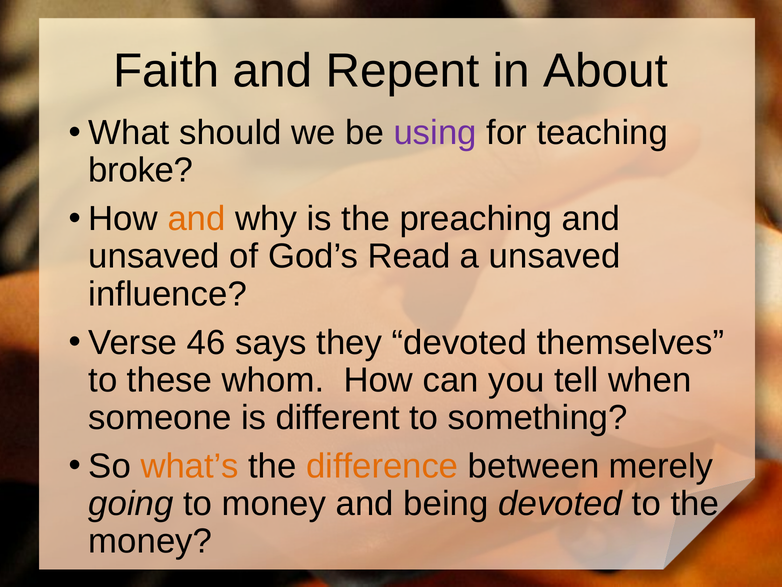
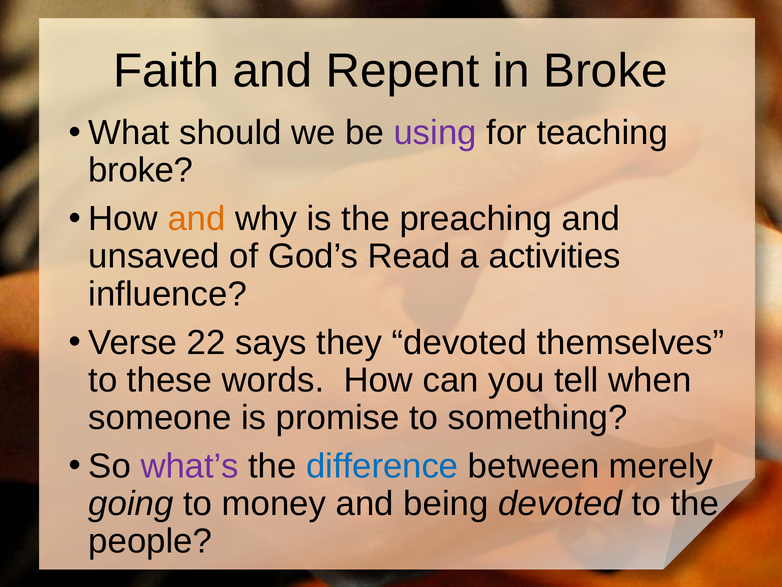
in About: About -> Broke
a unsaved: unsaved -> activities
46: 46 -> 22
whom: whom -> words
different: different -> promise
what’s colour: orange -> purple
difference colour: orange -> blue
money at (150, 541): money -> people
